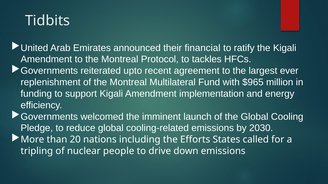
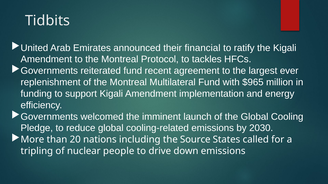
reiterated upto: upto -> fund
Efforts: Efforts -> Source
